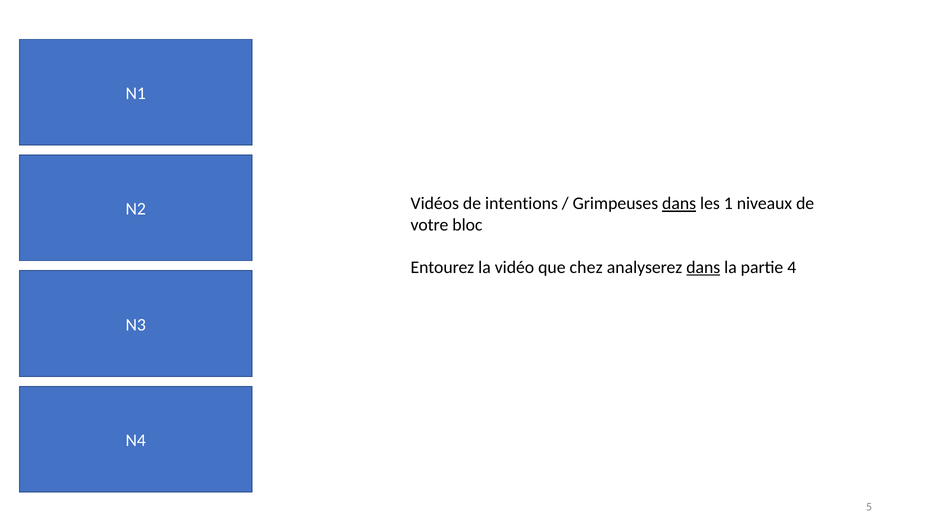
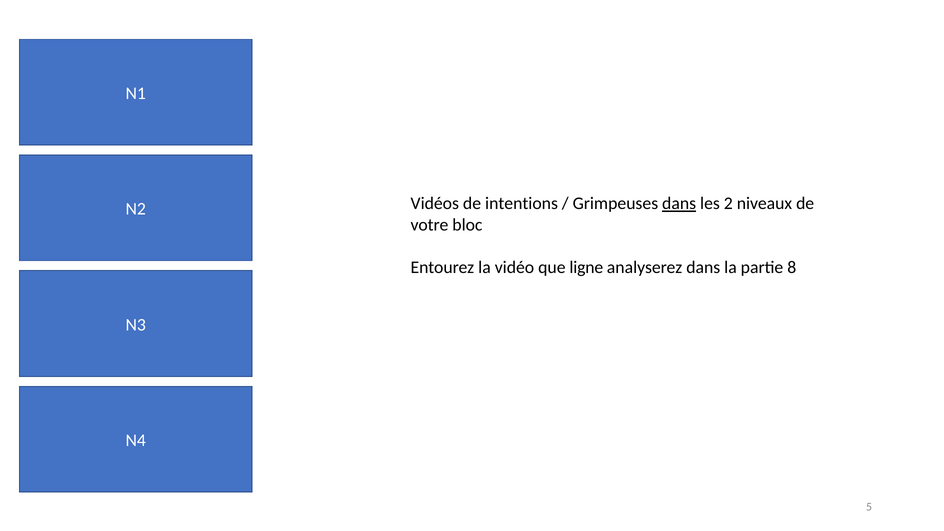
1: 1 -> 2
chez: chez -> ligne
dans at (703, 267) underline: present -> none
4: 4 -> 8
